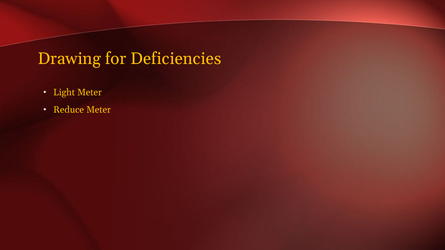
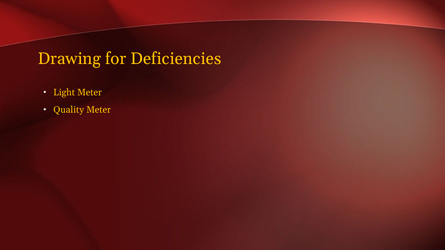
Reduce: Reduce -> Quality
